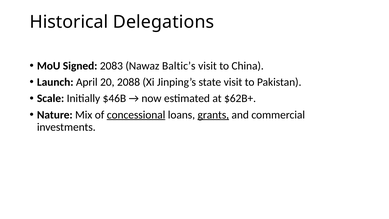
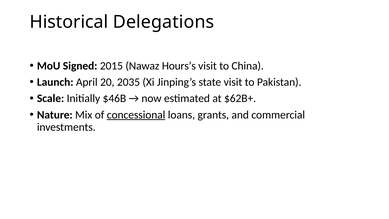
2083: 2083 -> 2015
Baltic’s: Baltic’s -> Hours’s
2088: 2088 -> 2035
grants underline: present -> none
